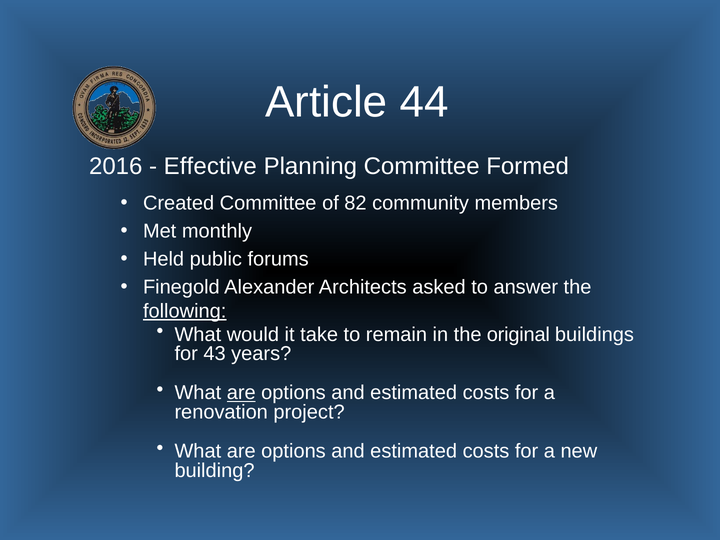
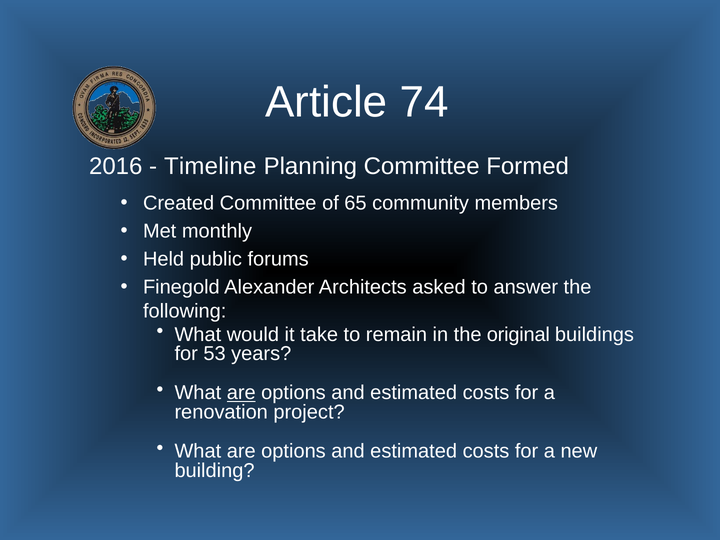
44: 44 -> 74
Effective: Effective -> Timeline
82: 82 -> 65
following underline: present -> none
43: 43 -> 53
